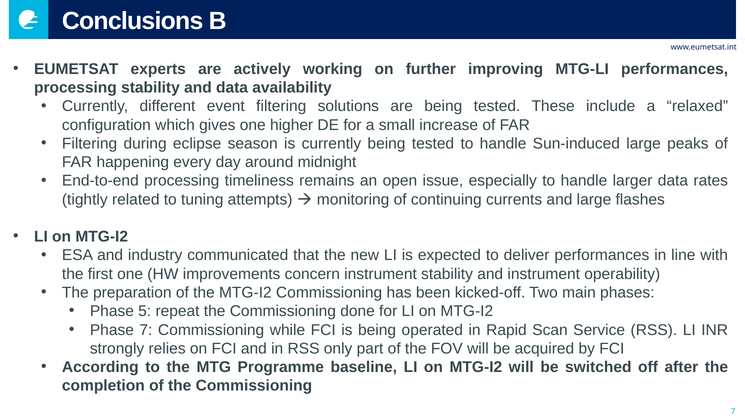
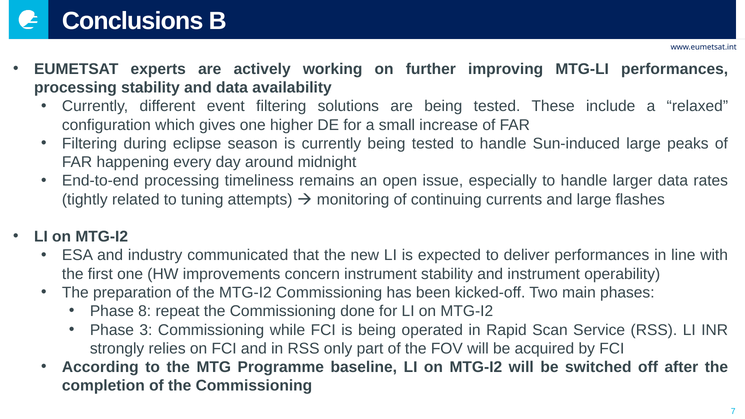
5: 5 -> 8
Phase 7: 7 -> 3
